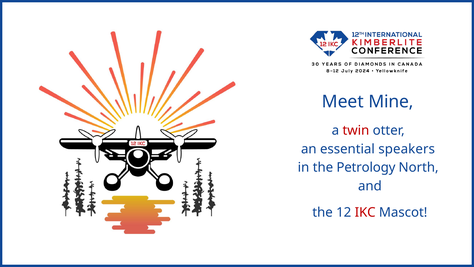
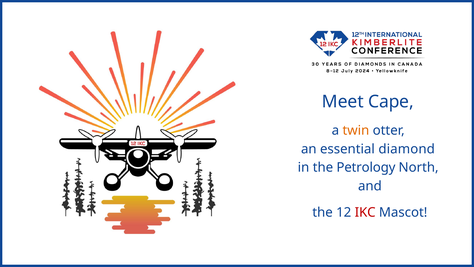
Mine: Mine -> Cape
twin colour: red -> orange
speakers: speakers -> diamond
